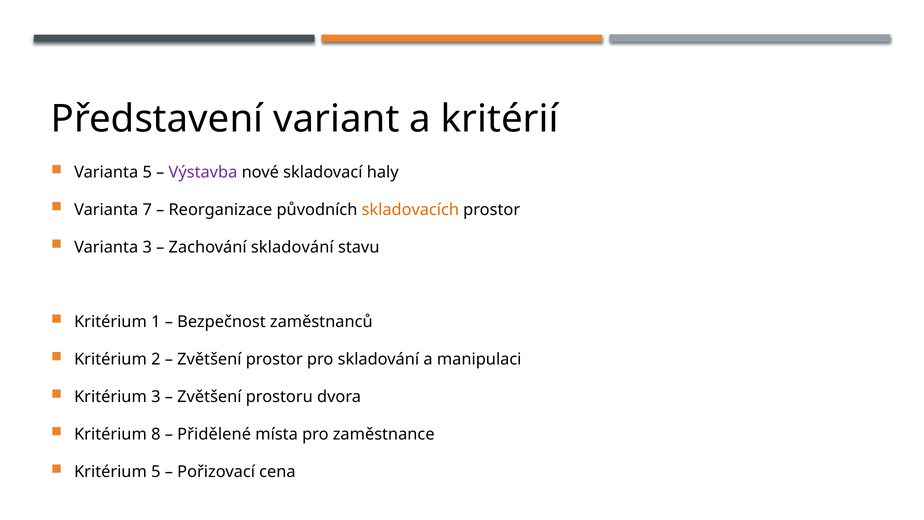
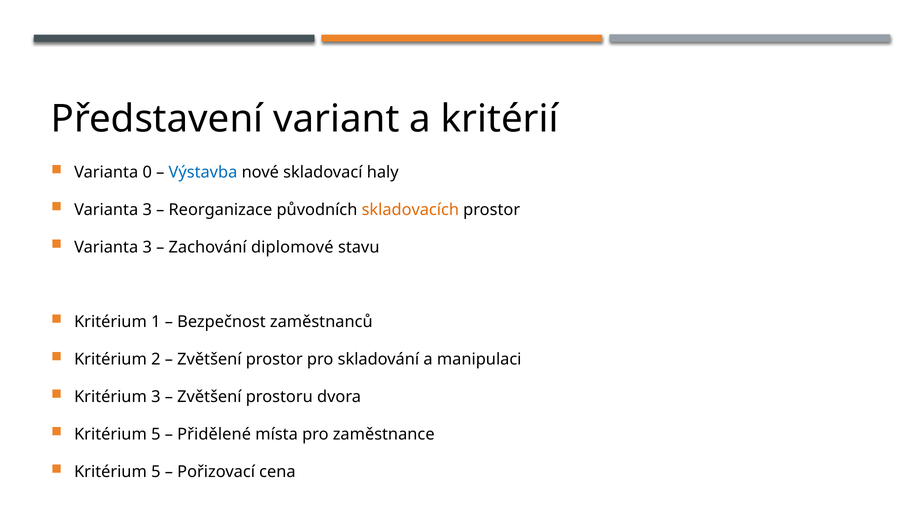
Varianta 5: 5 -> 0
Výstavba colour: purple -> blue
7 at (147, 210): 7 -> 3
Zachování skladování: skladování -> diplomové
8 at (156, 434): 8 -> 5
